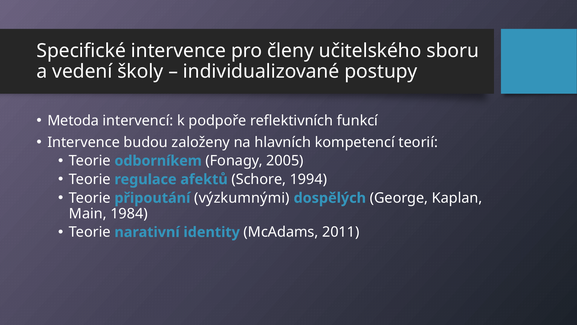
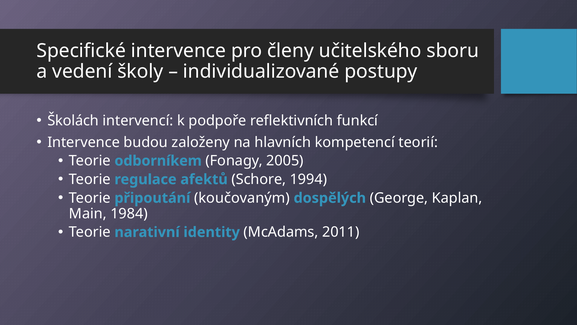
Metoda: Metoda -> Školách
výzkumnými: výzkumnými -> koučovaným
